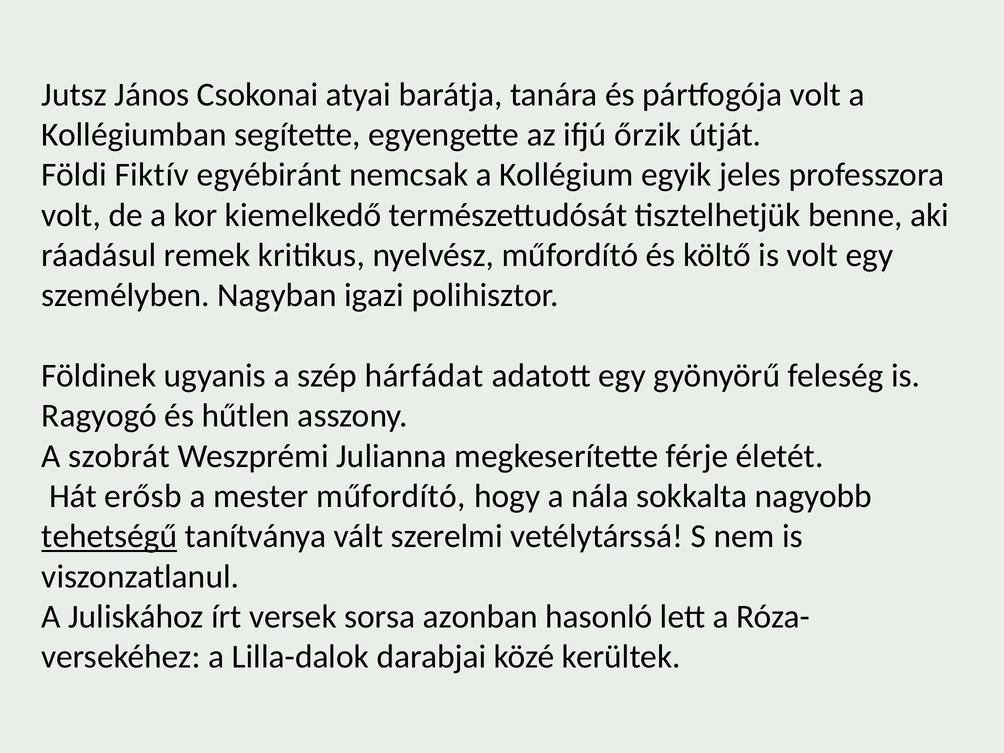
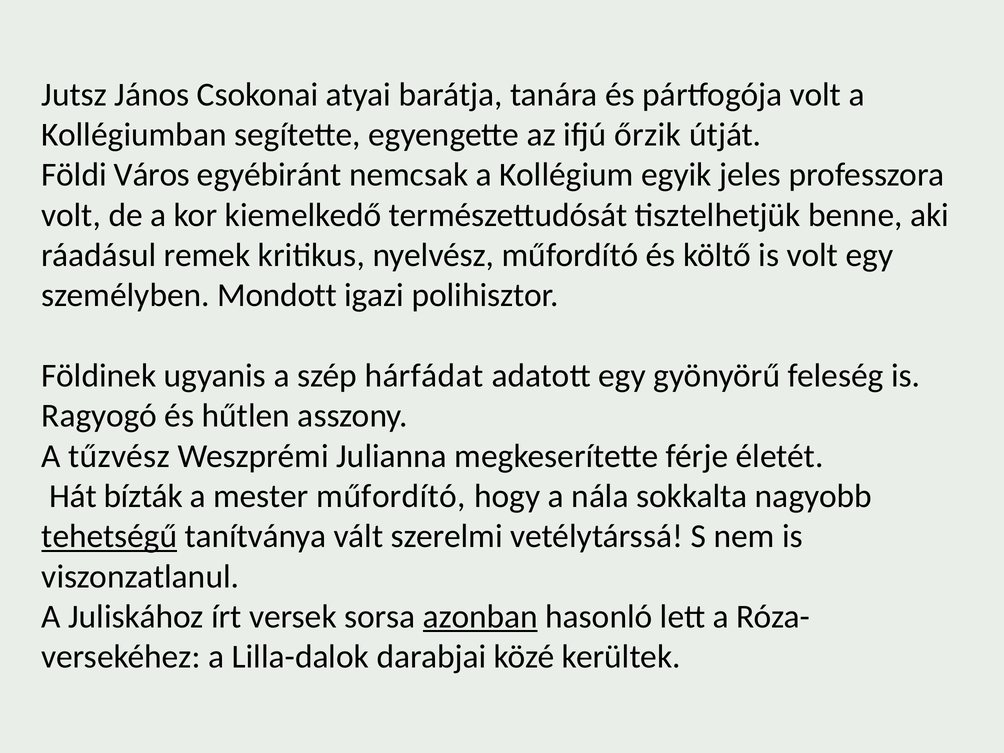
Fiktív: Fiktív -> Város
Nagyban: Nagyban -> Mondott
szobrát: szobrát -> tűzvész
erősb: erősb -> bízták
azonban underline: none -> present
